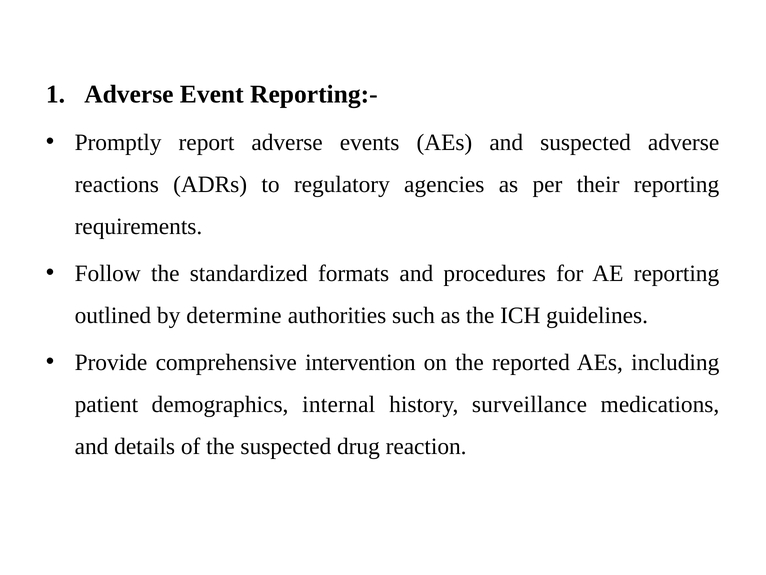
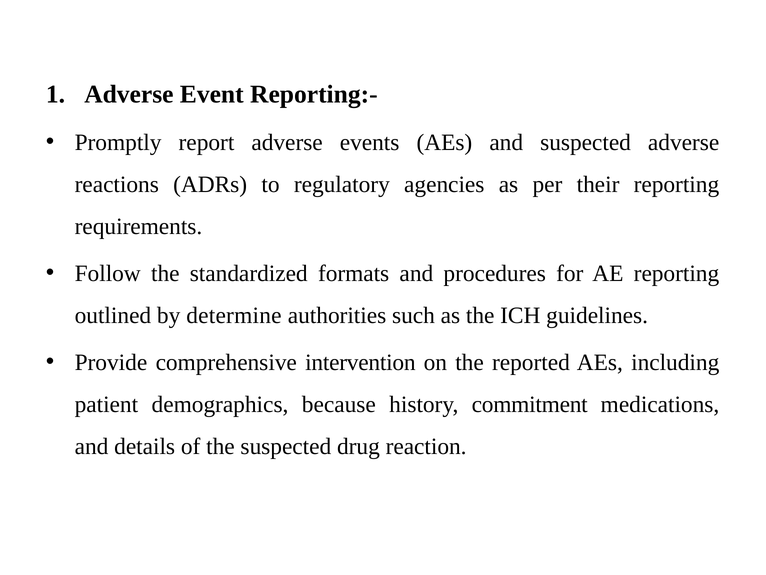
internal: internal -> because
surveillance: surveillance -> commitment
